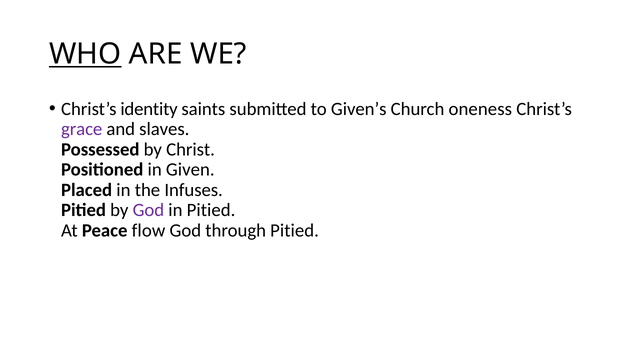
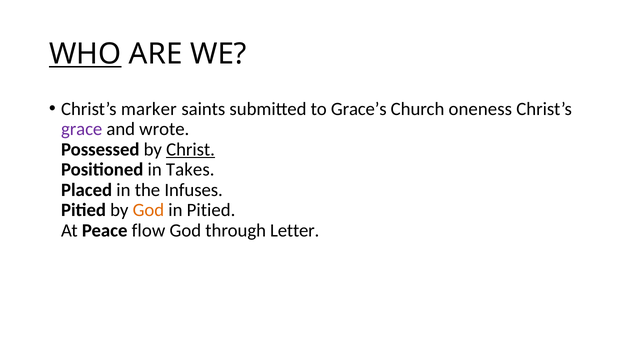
identity: identity -> marker
Given’s: Given’s -> Grace’s
slaves: slaves -> wrote
Christ underline: none -> present
Given: Given -> Takes
God at (148, 210) colour: purple -> orange
through Pitied: Pitied -> Letter
